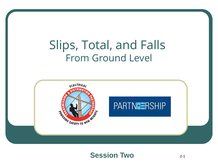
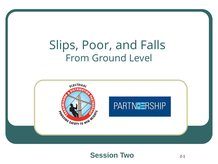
Total: Total -> Poor
